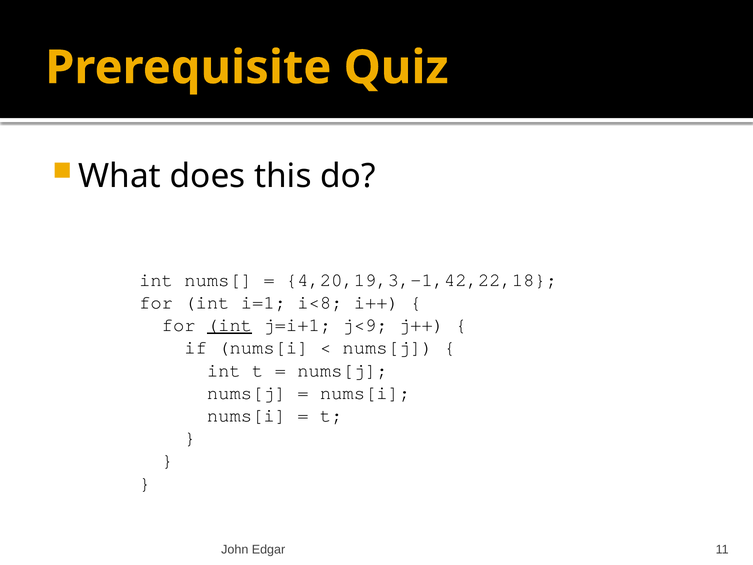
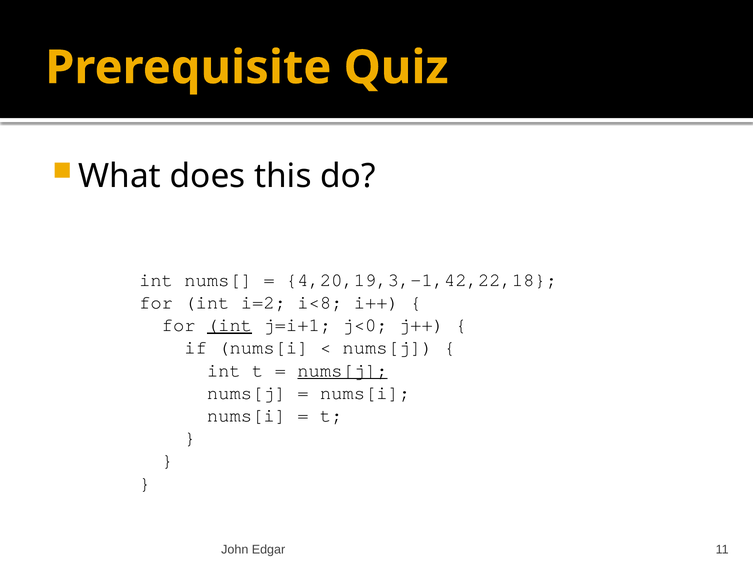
i=1: i=1 -> i=2
j<9: j<9 -> j<0
nums[j at (342, 370) underline: none -> present
